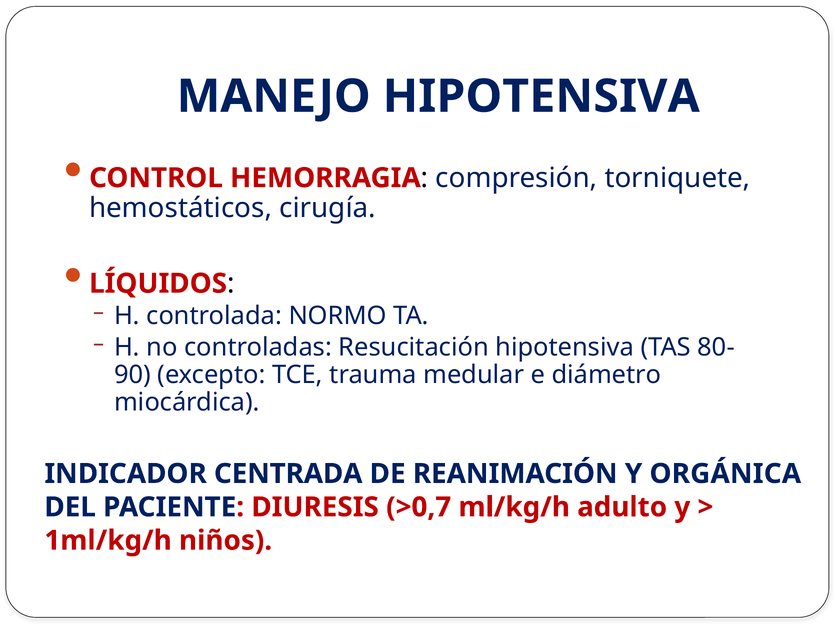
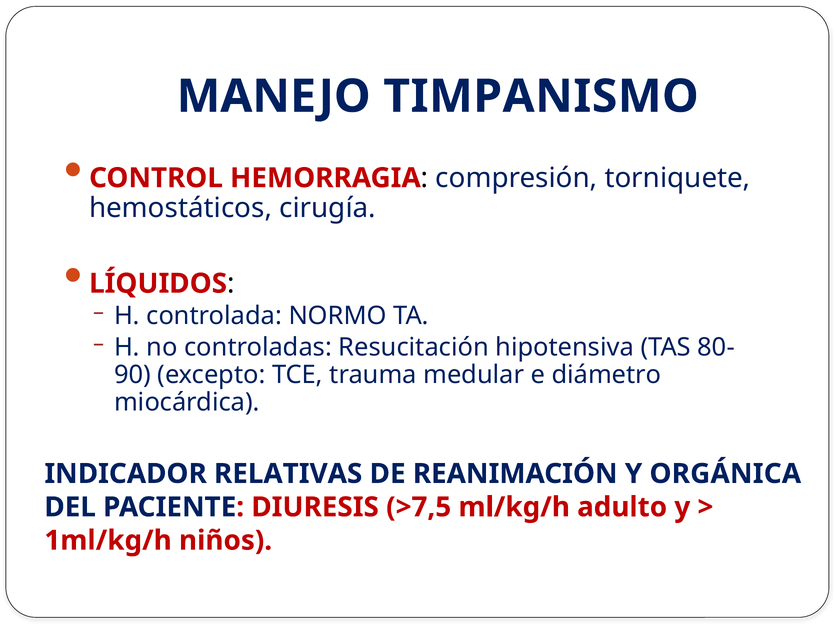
MANEJO HIPOTENSIVA: HIPOTENSIVA -> TIMPANISMO
CENTRADA: CENTRADA -> RELATIVAS
>0,7: >0,7 -> >7,5
